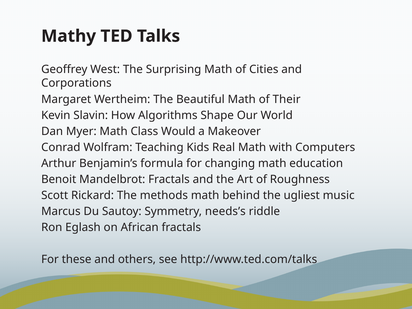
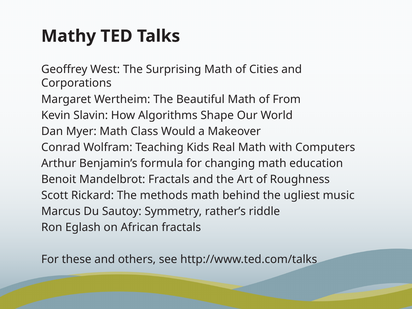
Their: Their -> From
needs’s: needs’s -> rather’s
